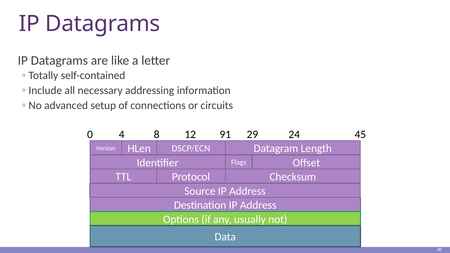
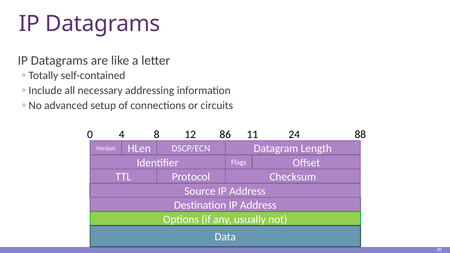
91: 91 -> 86
29: 29 -> 11
45: 45 -> 88
